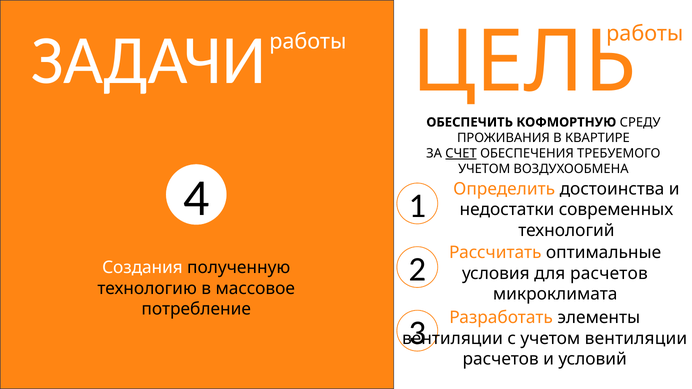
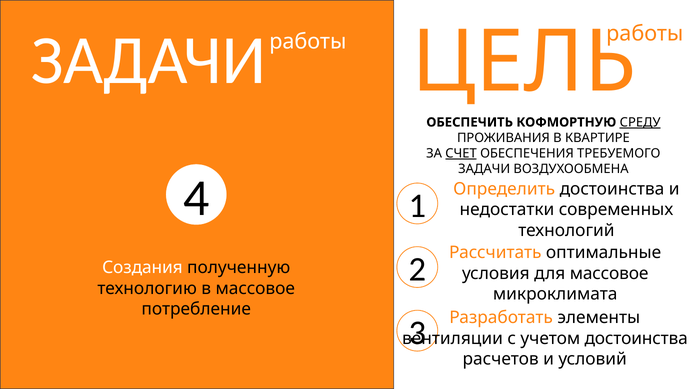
СРЕДУ underline: none -> present
УЧЕТОМ at (484, 169): УЧЕТОМ -> ЗАДАЧИ
для расчетов: расчетов -> массовое
учетом вентиляции: вентиляции -> достоинства
